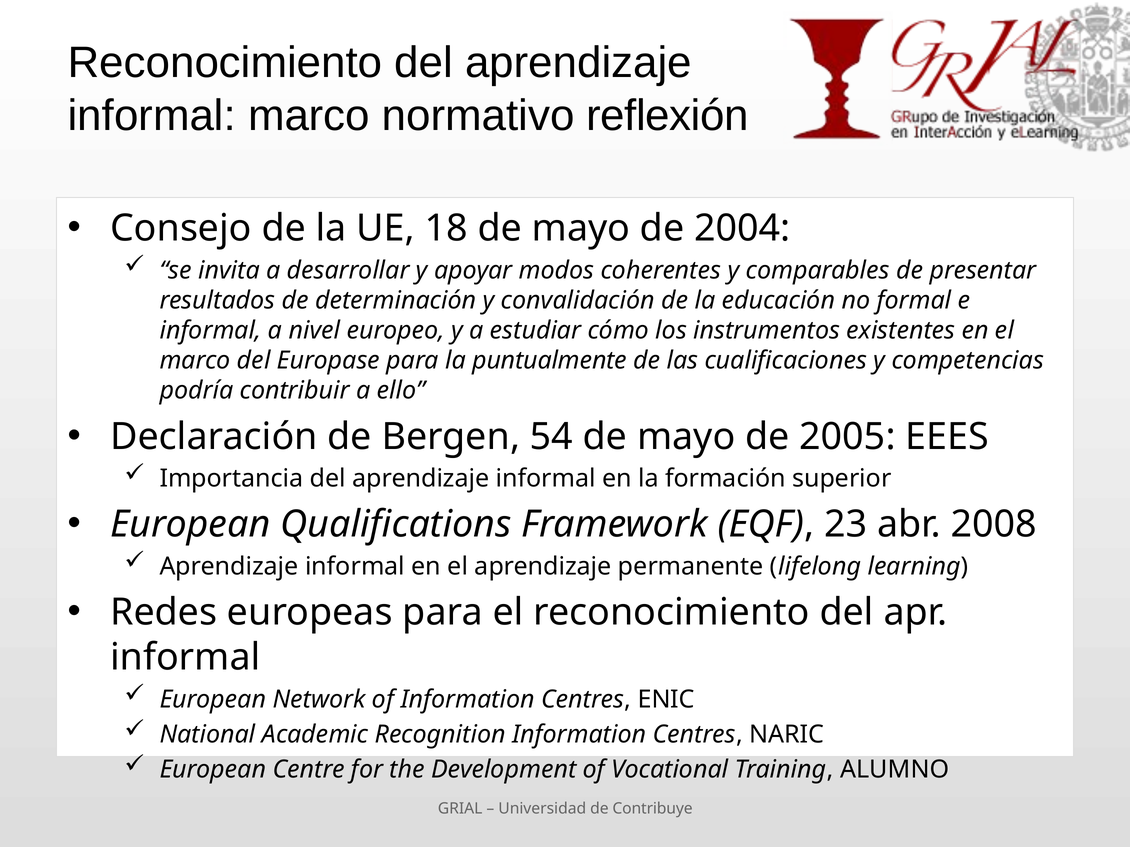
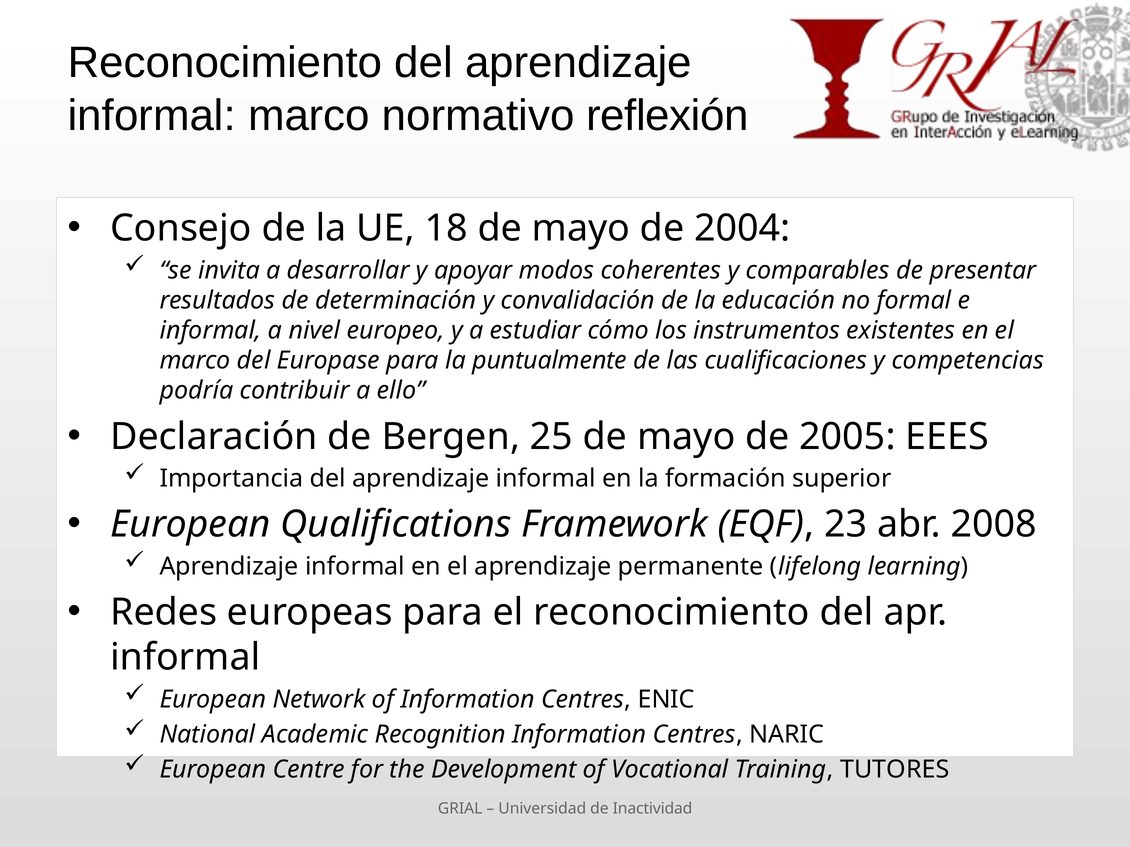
54: 54 -> 25
ALUMNO: ALUMNO -> TUTORES
Contribuye: Contribuye -> Inactividad
